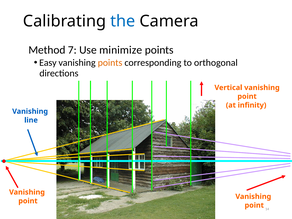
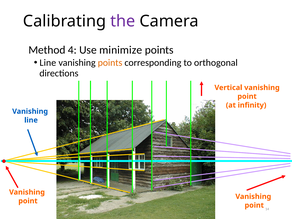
the colour: blue -> purple
7: 7 -> 4
Easy at (48, 63): Easy -> Line
